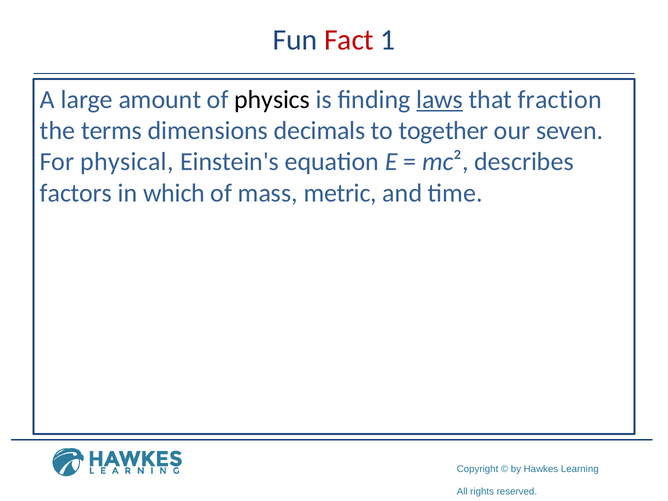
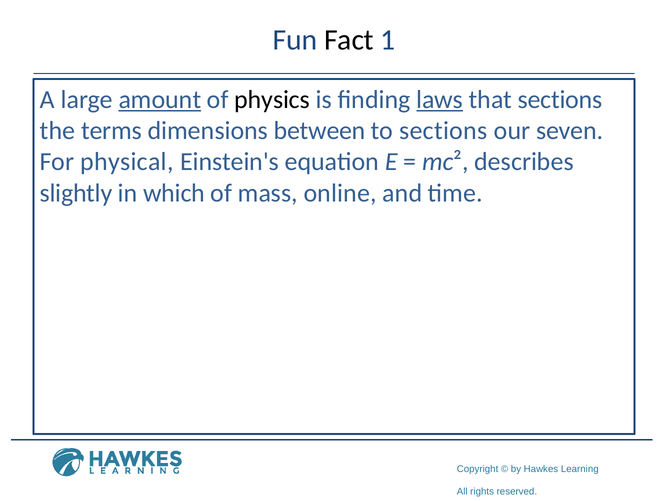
Fact colour: red -> black
amount underline: none -> present
that fraction: fraction -> sections
decimals: decimals -> between
to together: together -> sections
factors: factors -> slightly
metric: metric -> online
